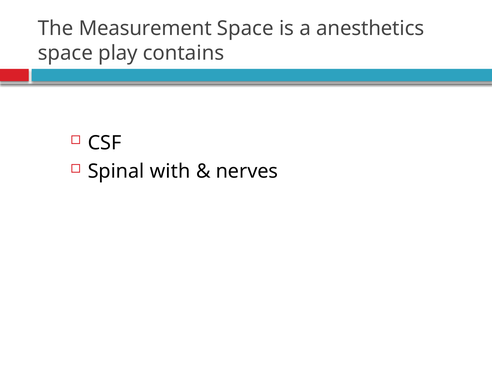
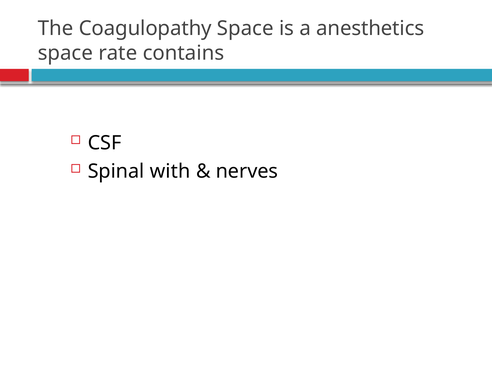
Measurement: Measurement -> Coagulopathy
play: play -> rate
